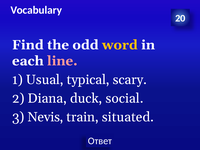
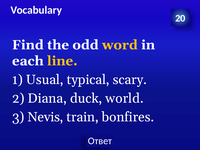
line colour: pink -> yellow
social: social -> world
situated: situated -> bonfires
